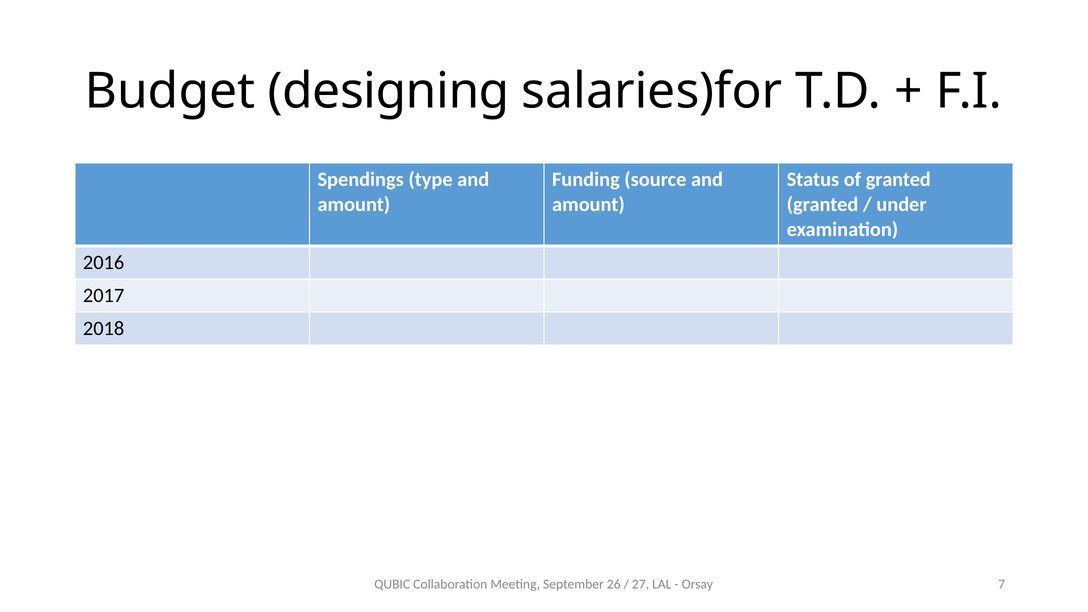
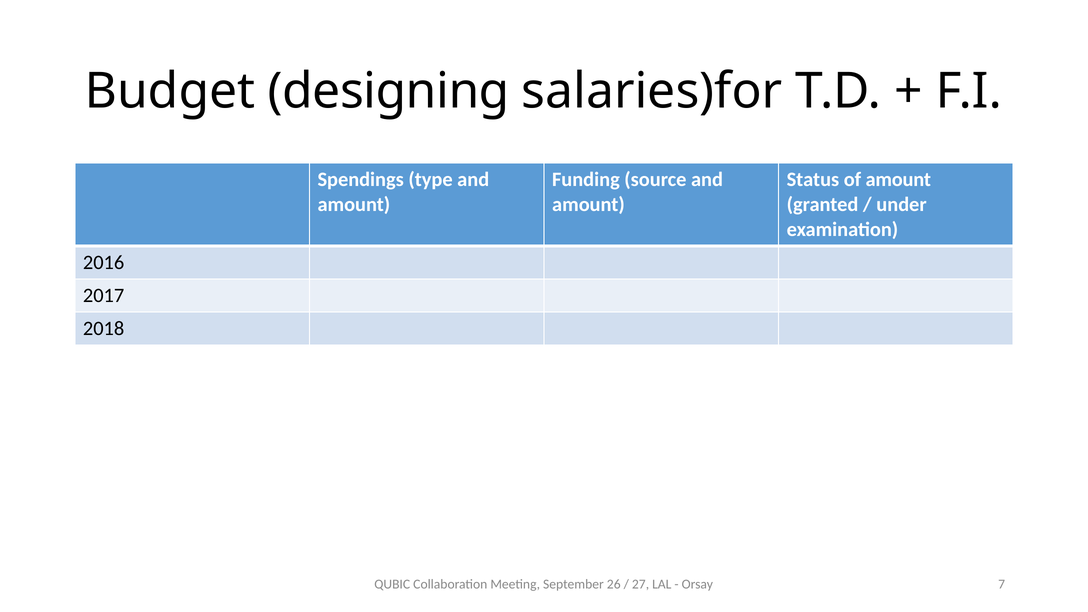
of granted: granted -> amount
